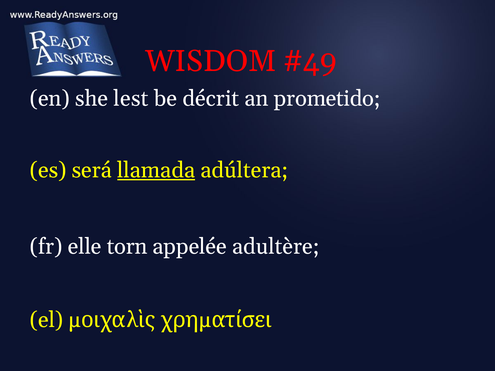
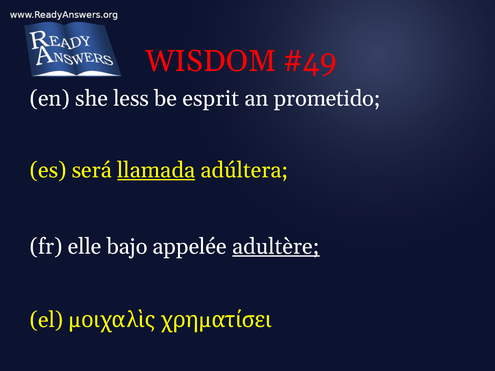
lest: lest -> less
décrit: décrit -> esprit
torn: torn -> bajo
adultère underline: none -> present
